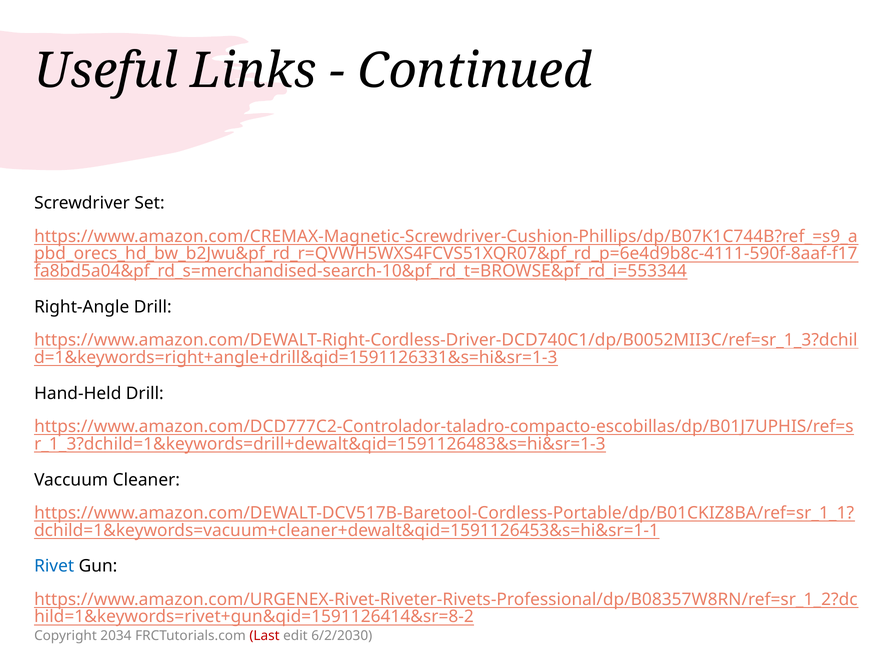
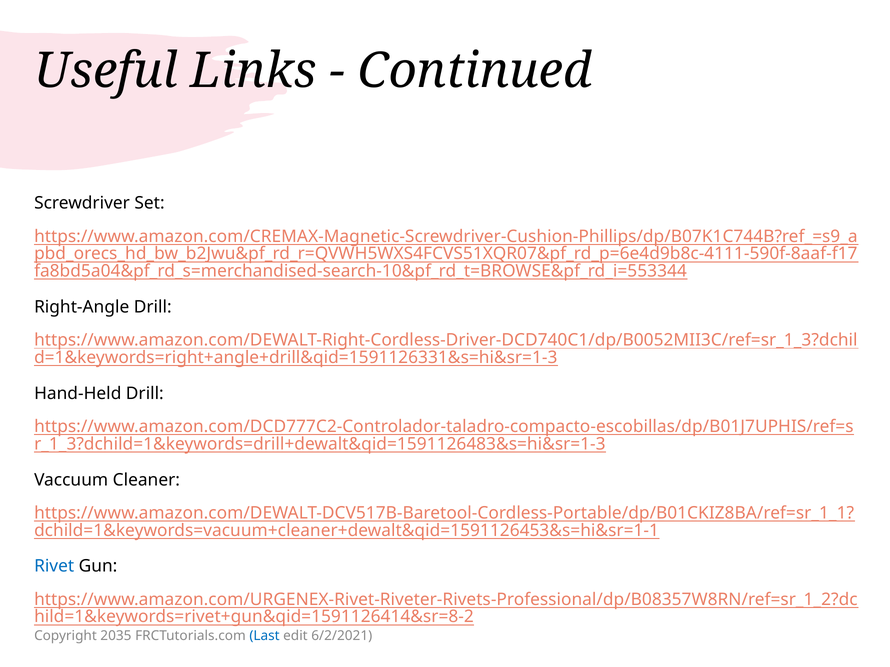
2034: 2034 -> 2035
Last colour: red -> blue
6/2/2030: 6/2/2030 -> 6/2/2021
